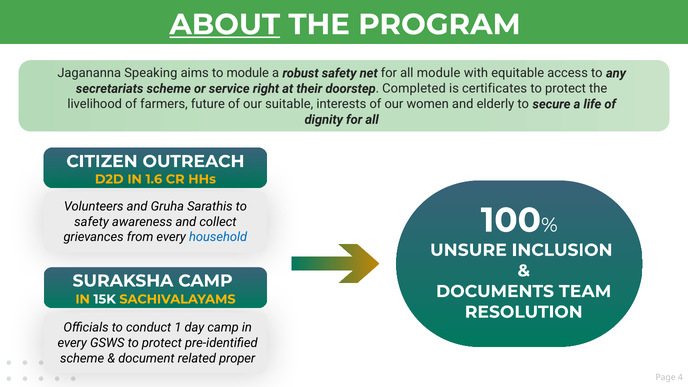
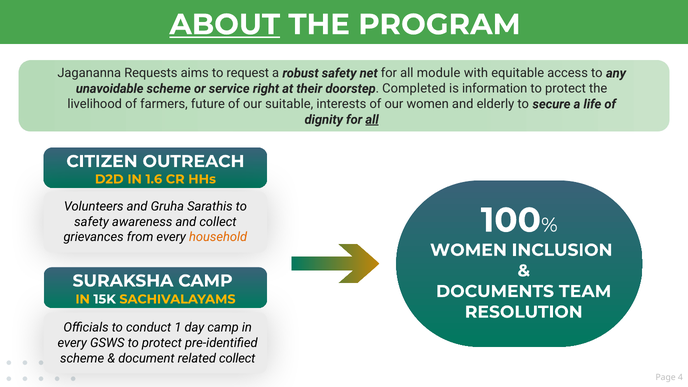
Speaking: Speaking -> Requests
to module: module -> request
secretariats: secretariats -> unavoidable
certificates: certificates -> information
all at (372, 120) underline: none -> present
household colour: blue -> orange
UNSURE at (468, 250): UNSURE -> WOMEN
related proper: proper -> collect
